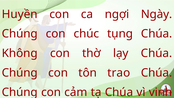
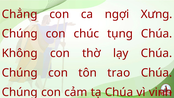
Huyền: Huyền -> Chẳng
Ngày: Ngày -> Xưng
